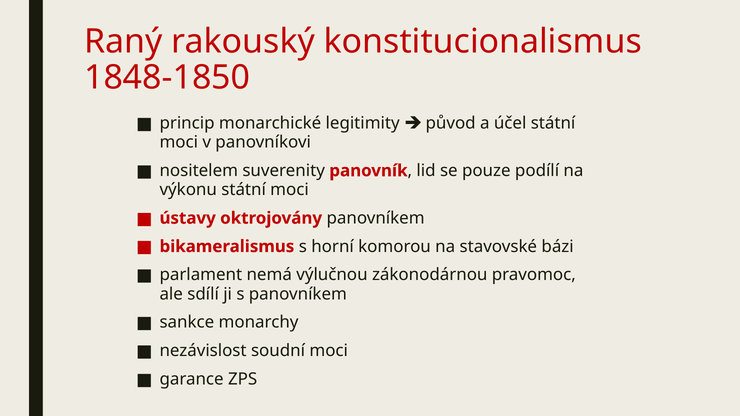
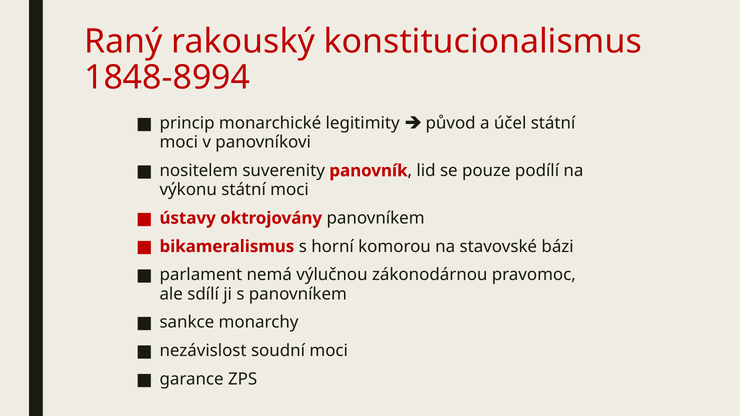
1848-1850: 1848-1850 -> 1848-8994
